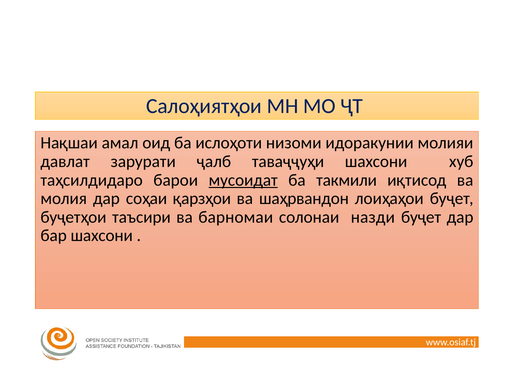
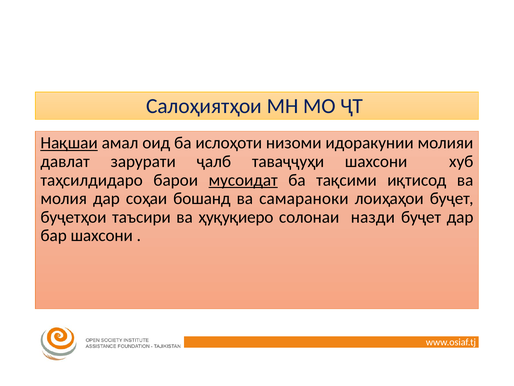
Нақшаи underline: none -> present
такмили: такмили -> тақсими
қарзҳои: қарзҳои -> бошанд
шаҳрвандон: шаҳрвандон -> самараноки
барномаи: барномаи -> ҳуқуқиеро
